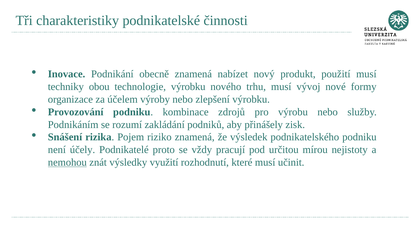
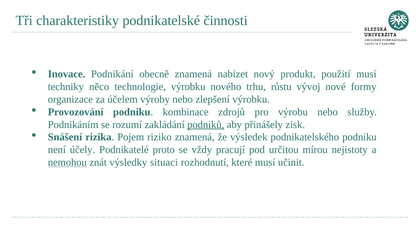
obou: obou -> něco
trhu musí: musí -> růstu
podniků underline: none -> present
využití: využití -> situaci
